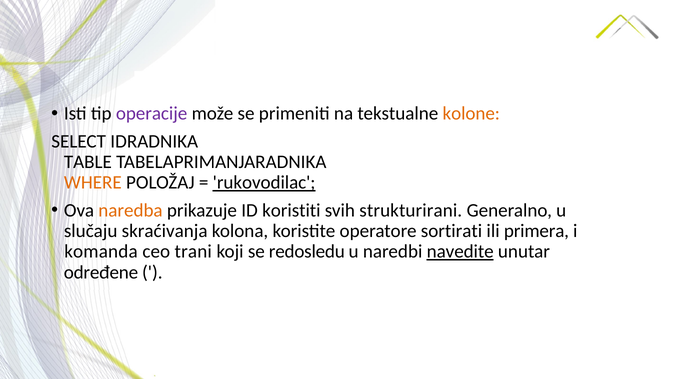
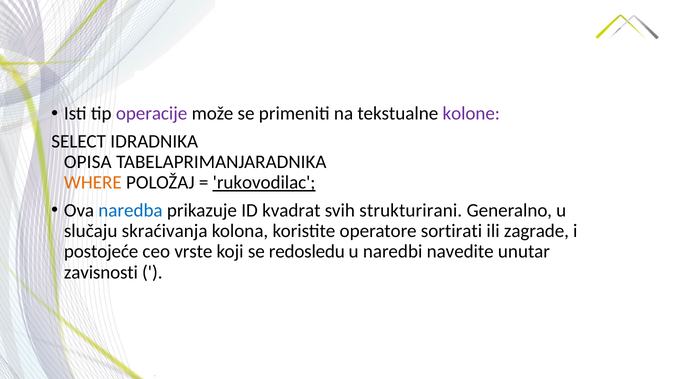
kolone colour: orange -> purple
TABLE: TABLE -> OPISA
naredba colour: orange -> blue
koristiti: koristiti -> kvadrat
primera: primera -> zagrade
komanda: komanda -> postojeće
trani: trani -> vrste
navedite underline: present -> none
određene: određene -> zavisnosti
